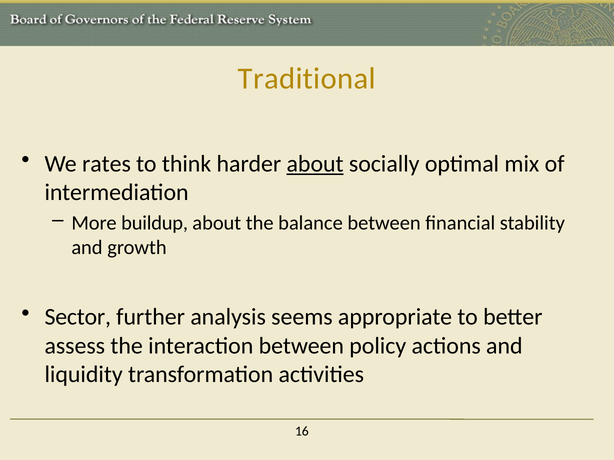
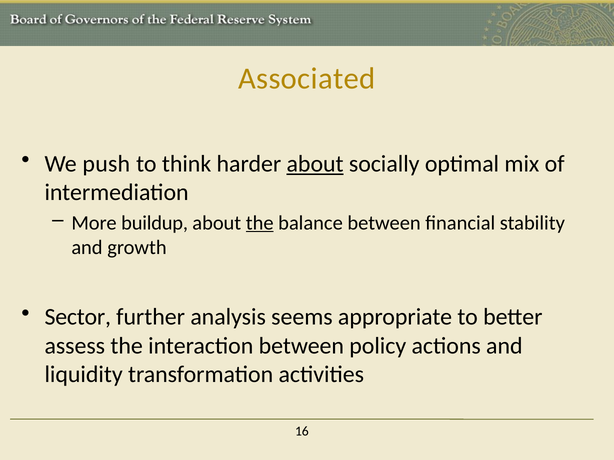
Traditional: Traditional -> Associated
rates: rates -> push
the at (260, 223) underline: none -> present
